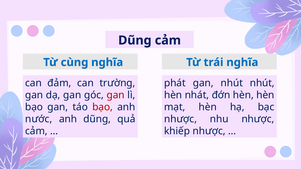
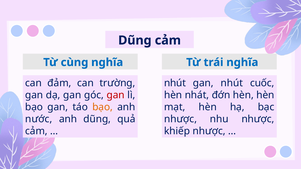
phát at (175, 83): phát -> nhút
nhút nhút: nhút -> cuốc
bạo at (103, 107) colour: red -> orange
